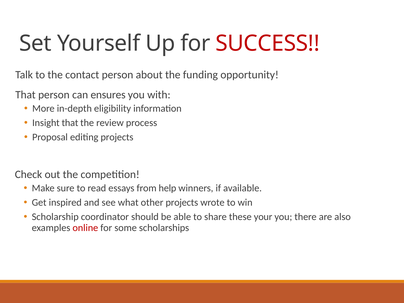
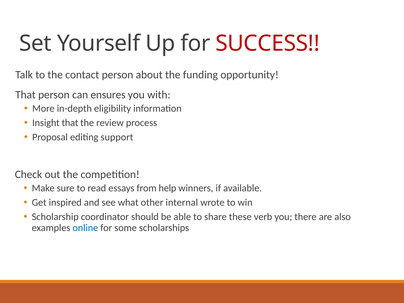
editing projects: projects -> support
other projects: projects -> internal
your: your -> verb
online colour: red -> blue
